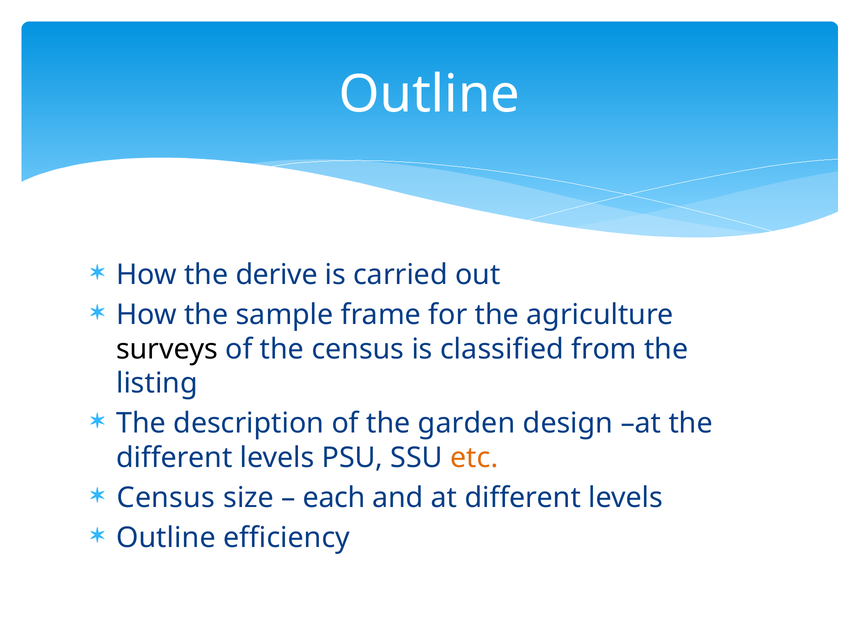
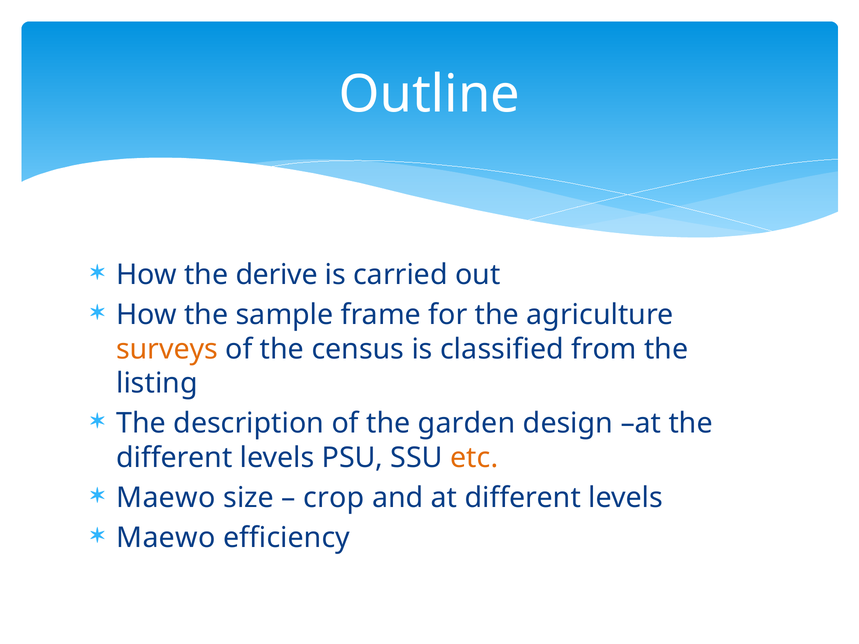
surveys colour: black -> orange
Census at (166, 498): Census -> Maewo
each: each -> crop
Outline at (166, 538): Outline -> Maewo
